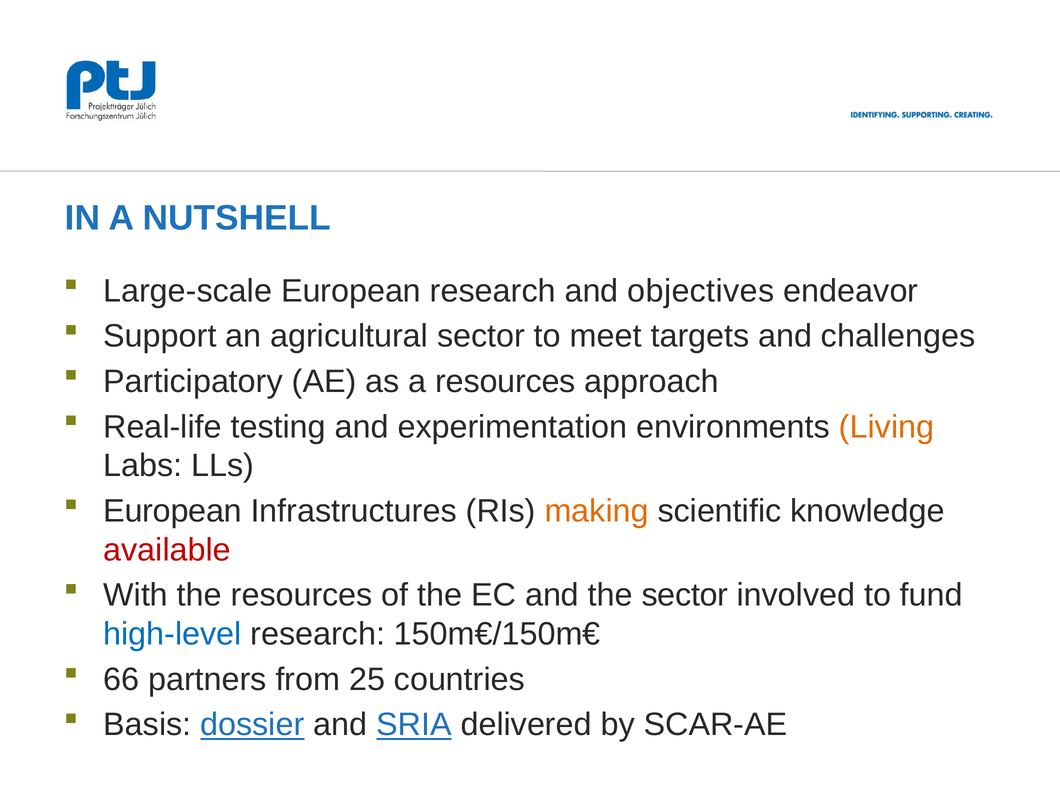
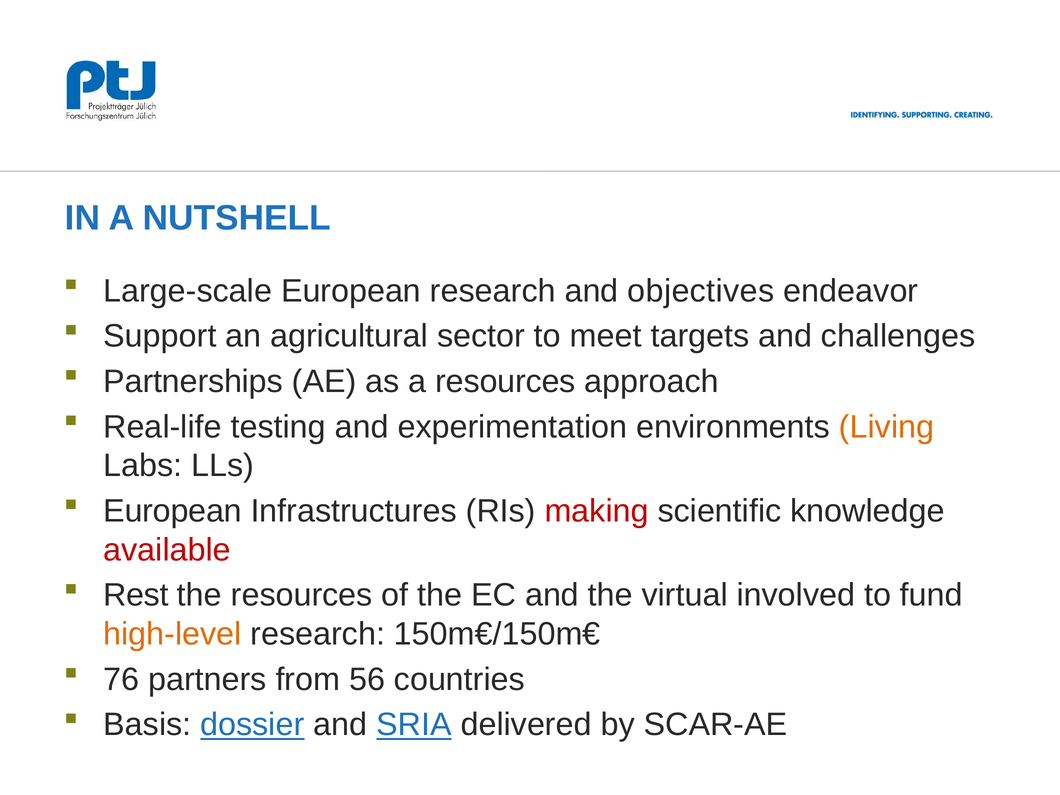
Participatory: Participatory -> Partnerships
making colour: orange -> red
With: With -> Rest
the sector: sector -> virtual
high-level colour: blue -> orange
66: 66 -> 76
25: 25 -> 56
